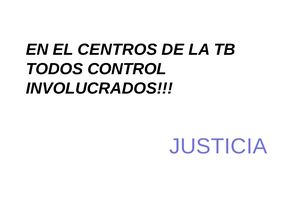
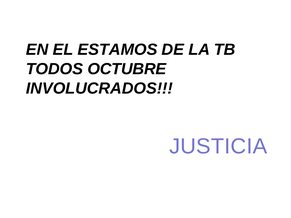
CENTROS: CENTROS -> ESTAMOS
CONTROL: CONTROL -> OCTUBRE
